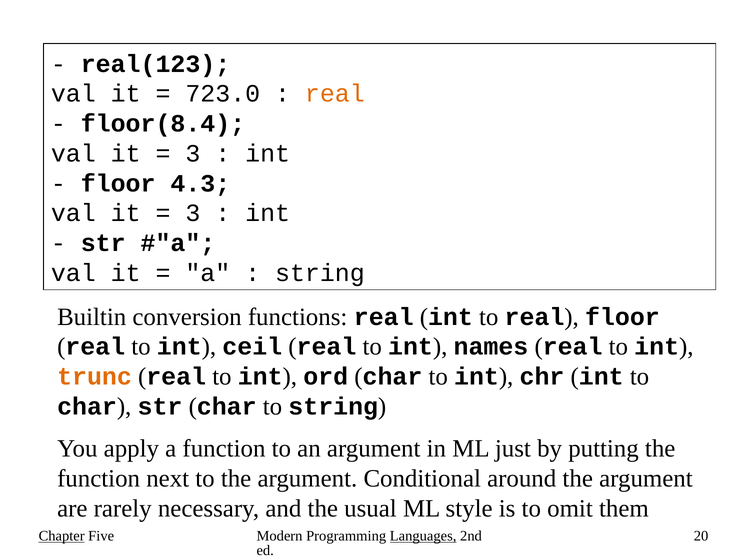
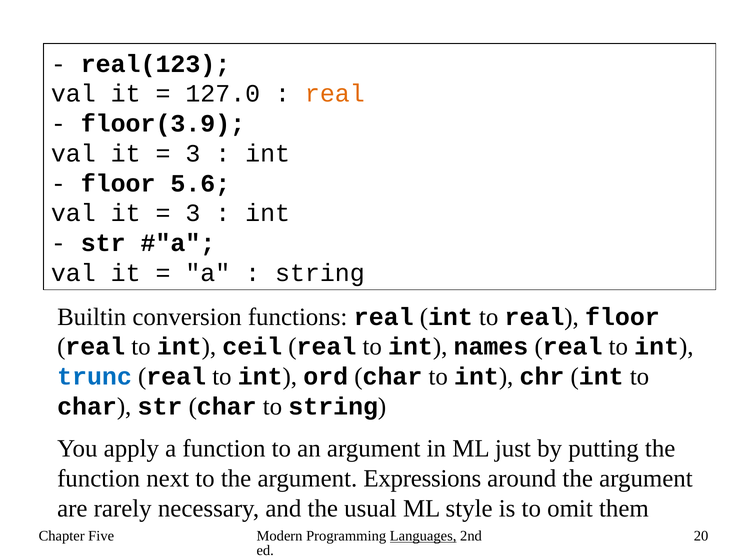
723.0: 723.0 -> 127.0
floor(8.4: floor(8.4 -> floor(3.9
4.3: 4.3 -> 5.6
trunc colour: orange -> blue
Conditional: Conditional -> Expressions
Chapter underline: present -> none
